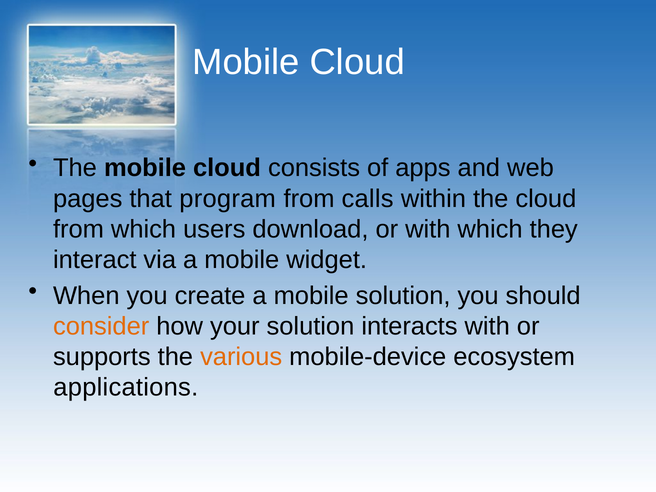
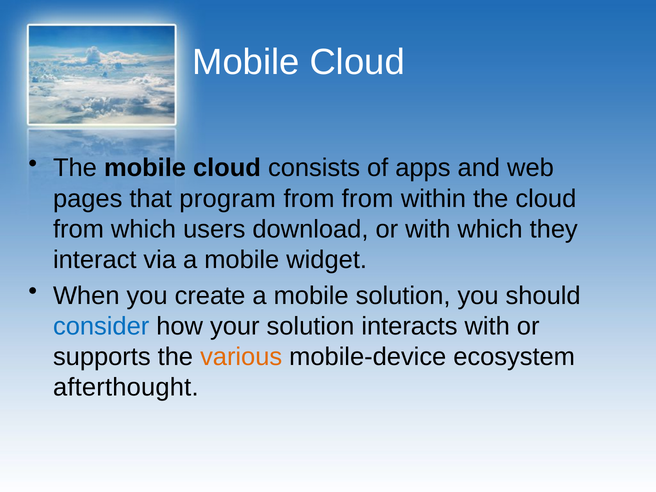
from calls: calls -> from
consider colour: orange -> blue
applications: applications -> afterthought
